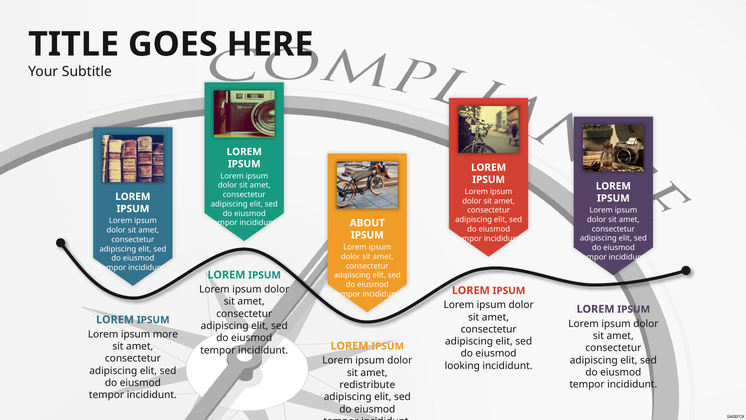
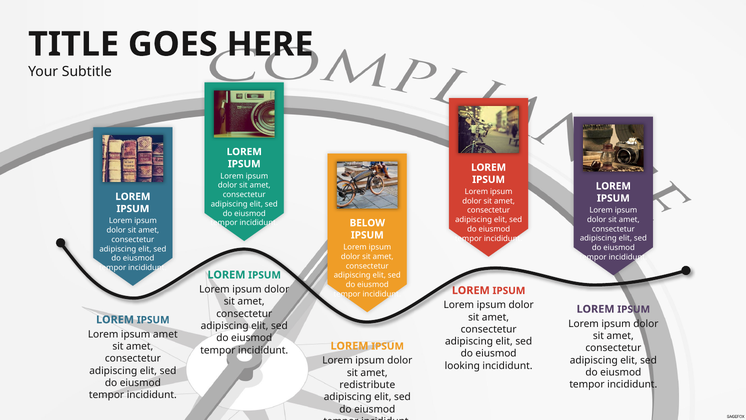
ABOUT: ABOUT -> BELOW
ipsum more: more -> amet
